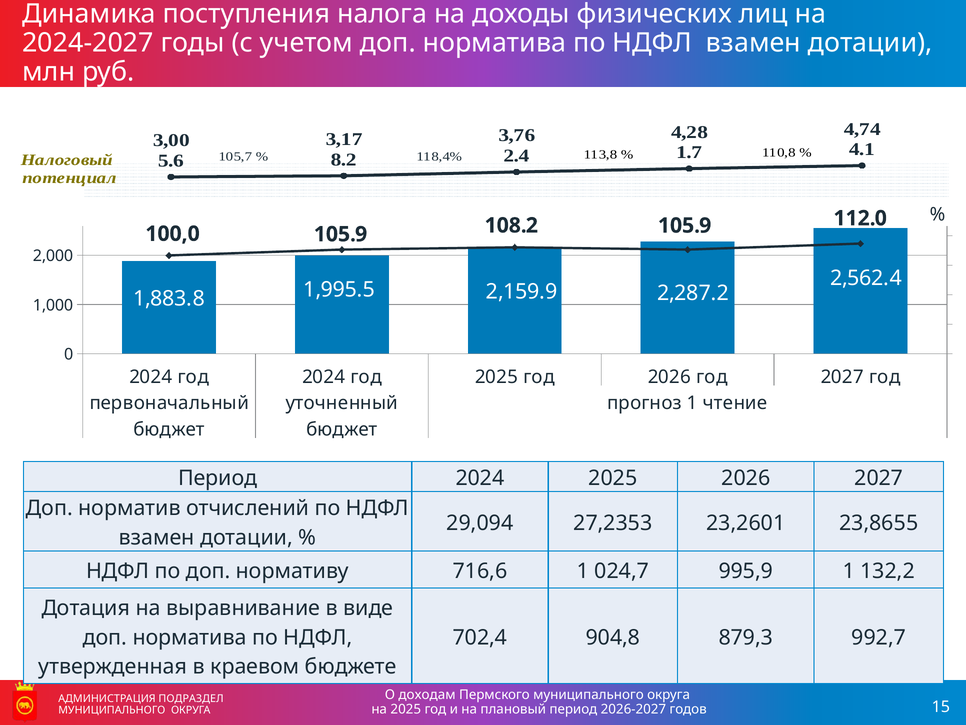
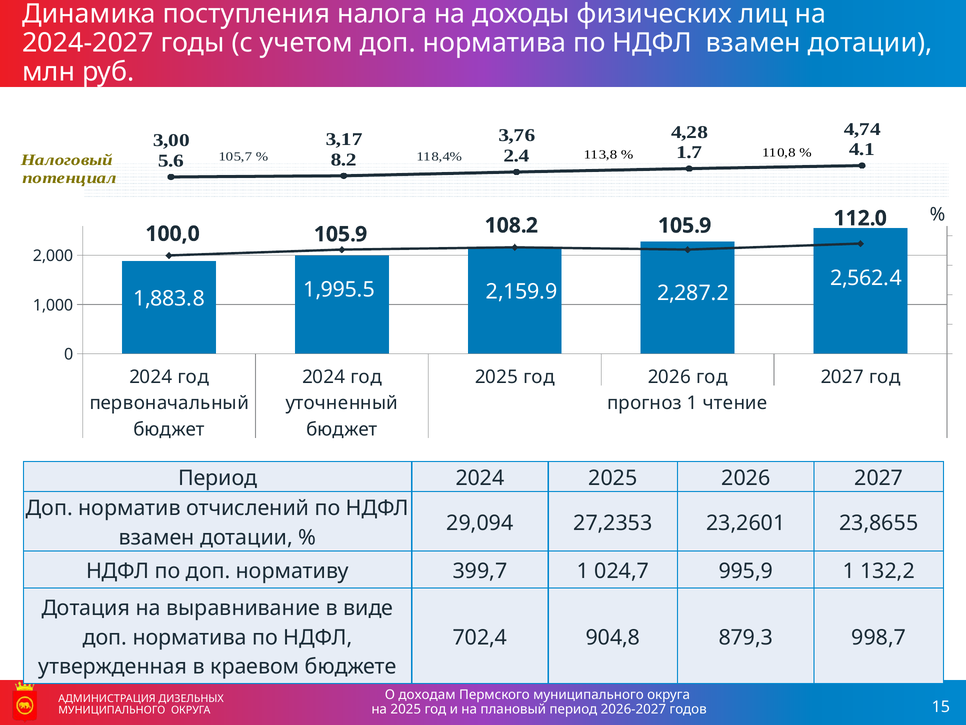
716,6: 716,6 -> 399,7
992,7: 992,7 -> 998,7
ПОДРАЗДЕЛ: ПОДРАЗДЕЛ -> ДИЗЕЛЬНЫХ
